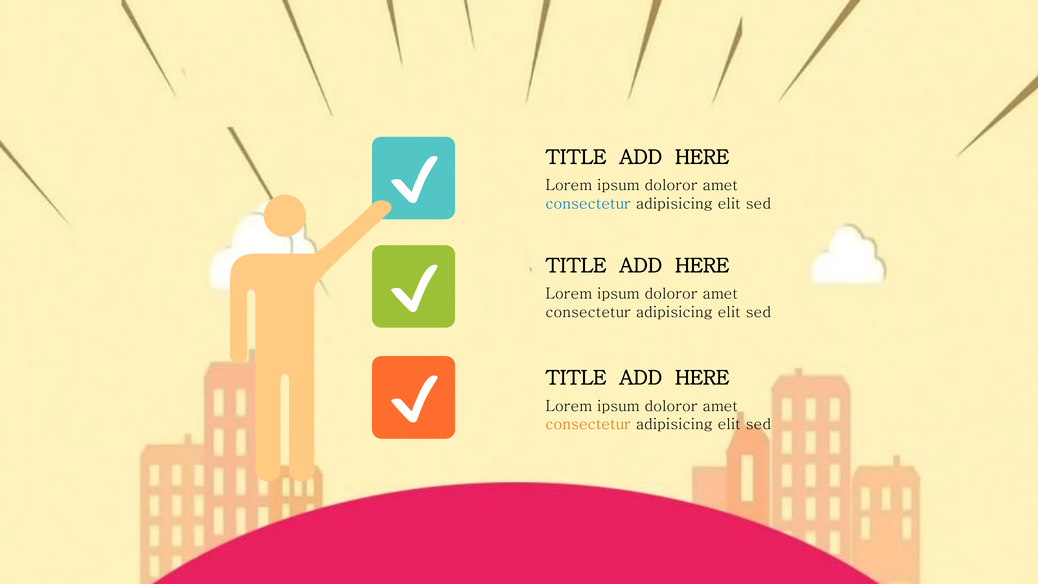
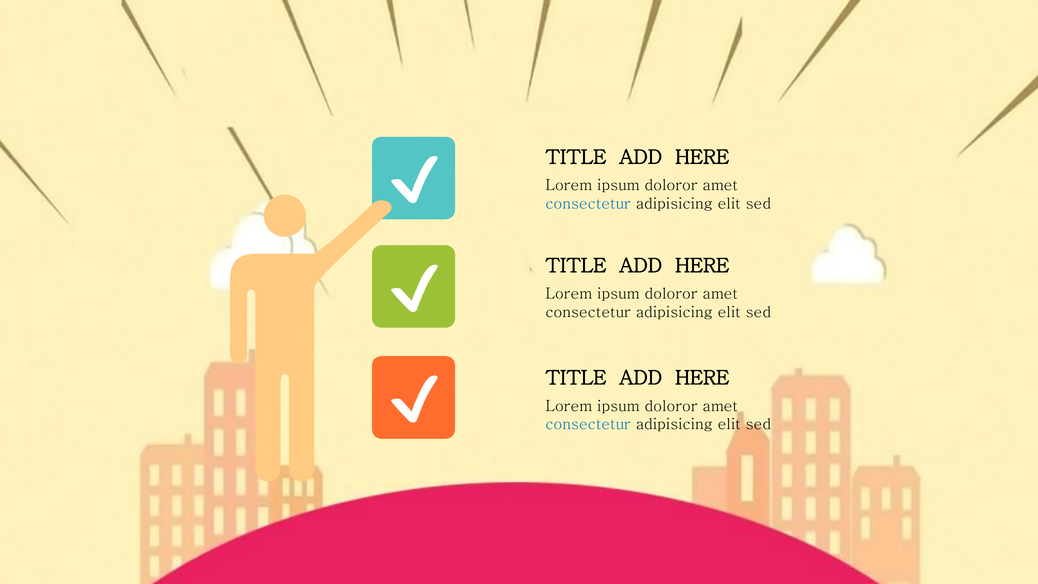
consectetur at (588, 424) colour: orange -> blue
